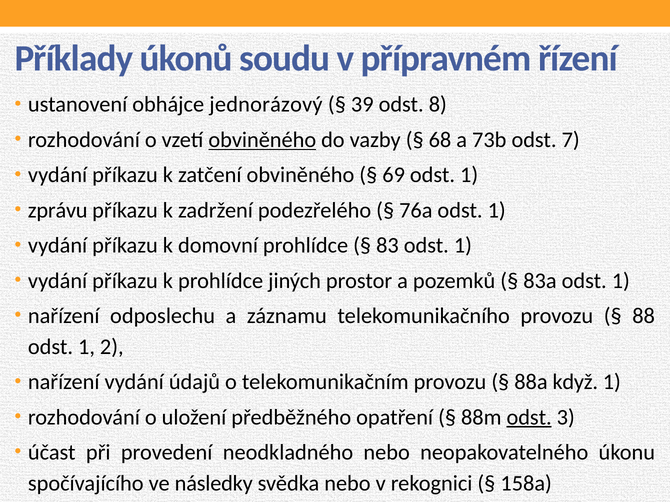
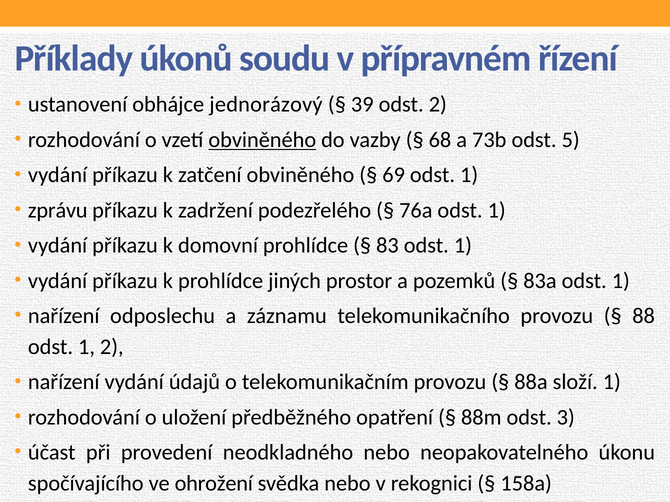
odst 8: 8 -> 2
7: 7 -> 5
když: když -> složí
odst at (529, 418) underline: present -> none
následky: následky -> ohrožení
